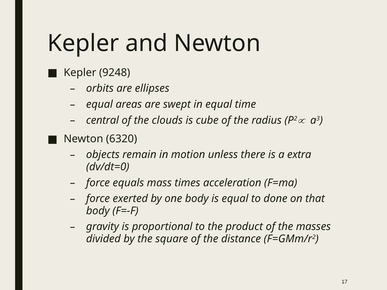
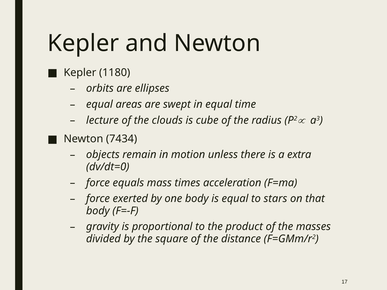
9248: 9248 -> 1180
central: central -> lecture
6320: 6320 -> 7434
done: done -> stars
